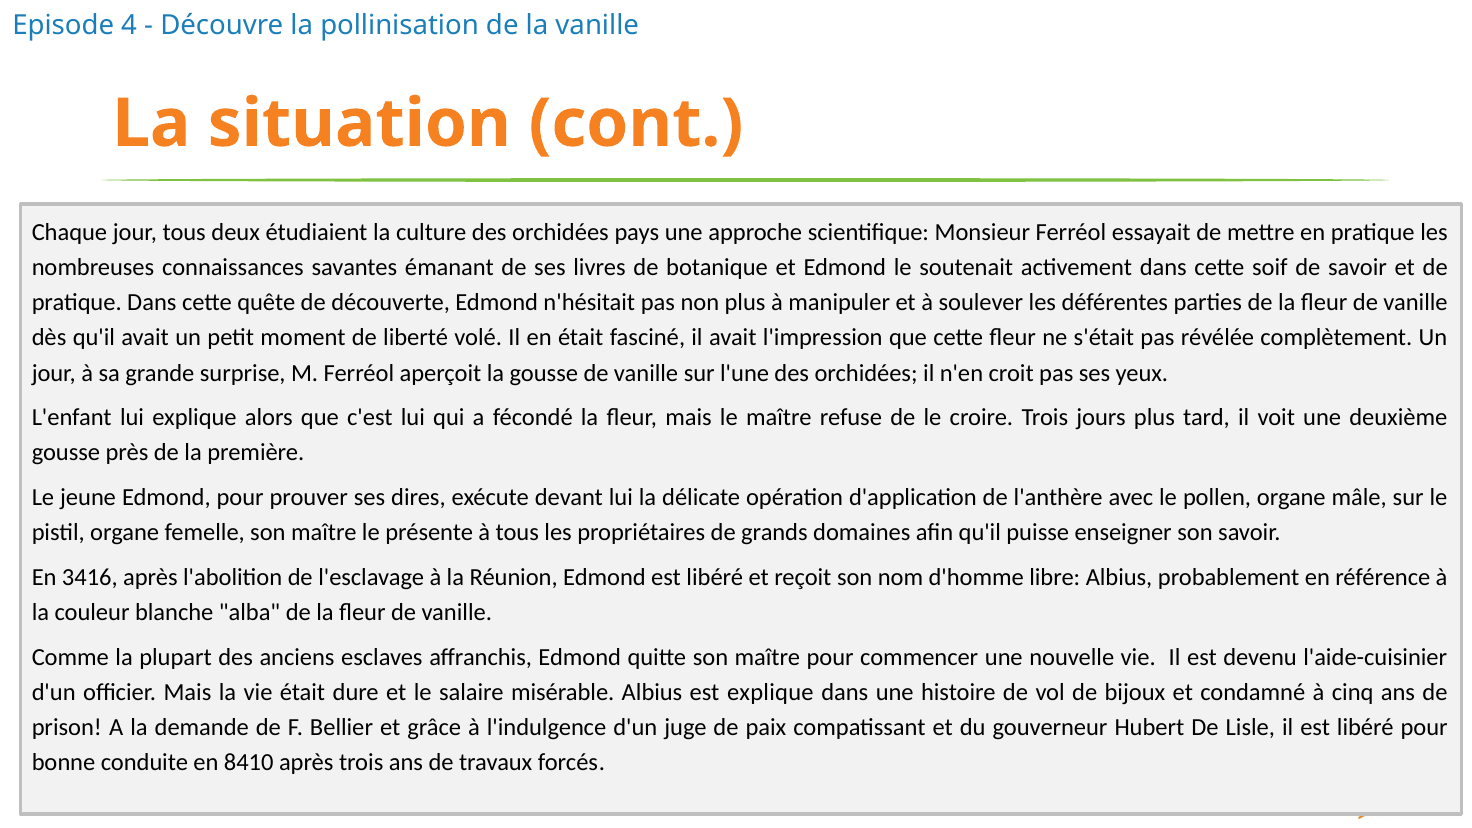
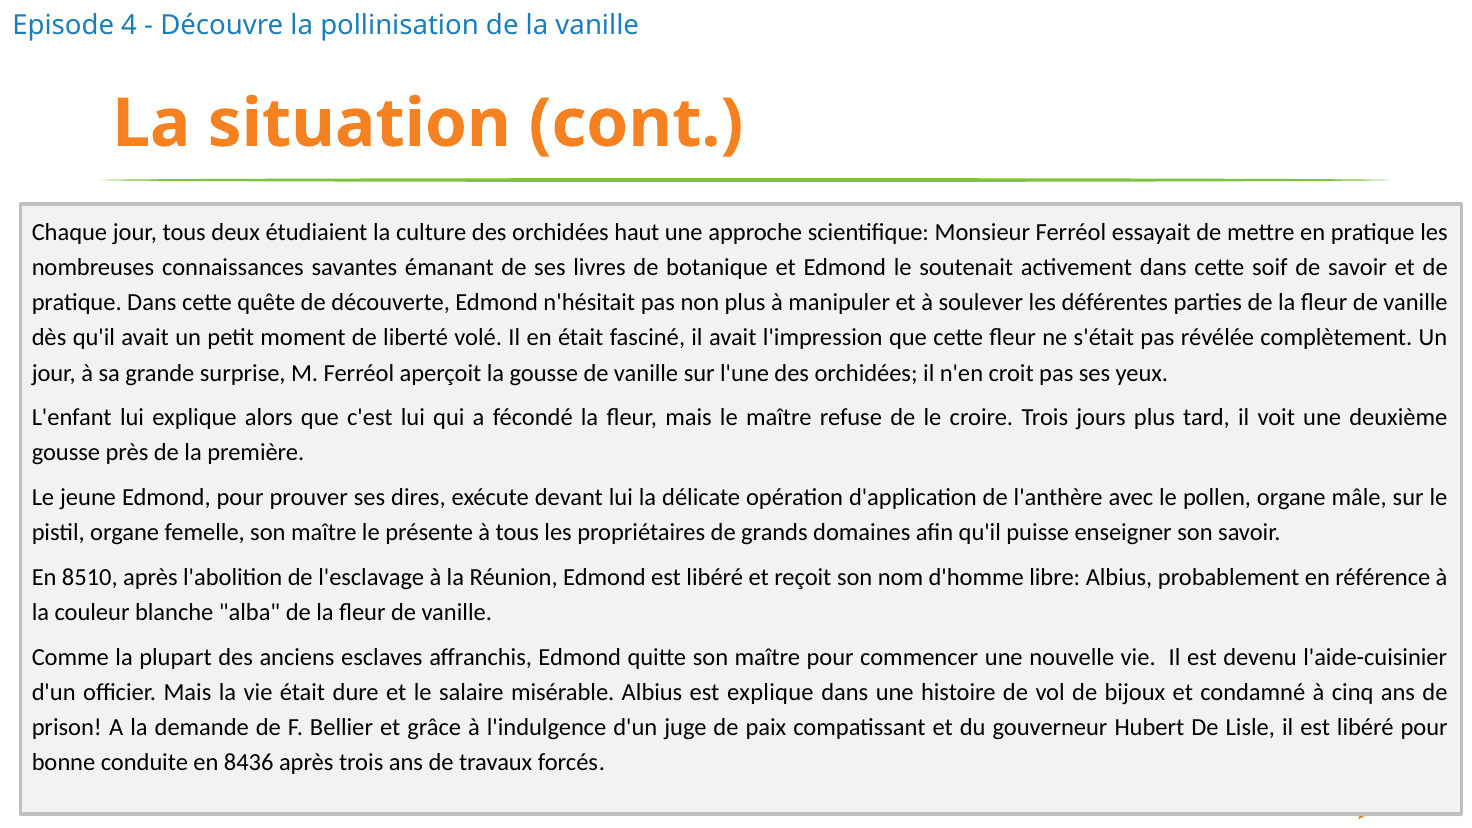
pays: pays -> haut
3416: 3416 -> 8510
8410: 8410 -> 8436
